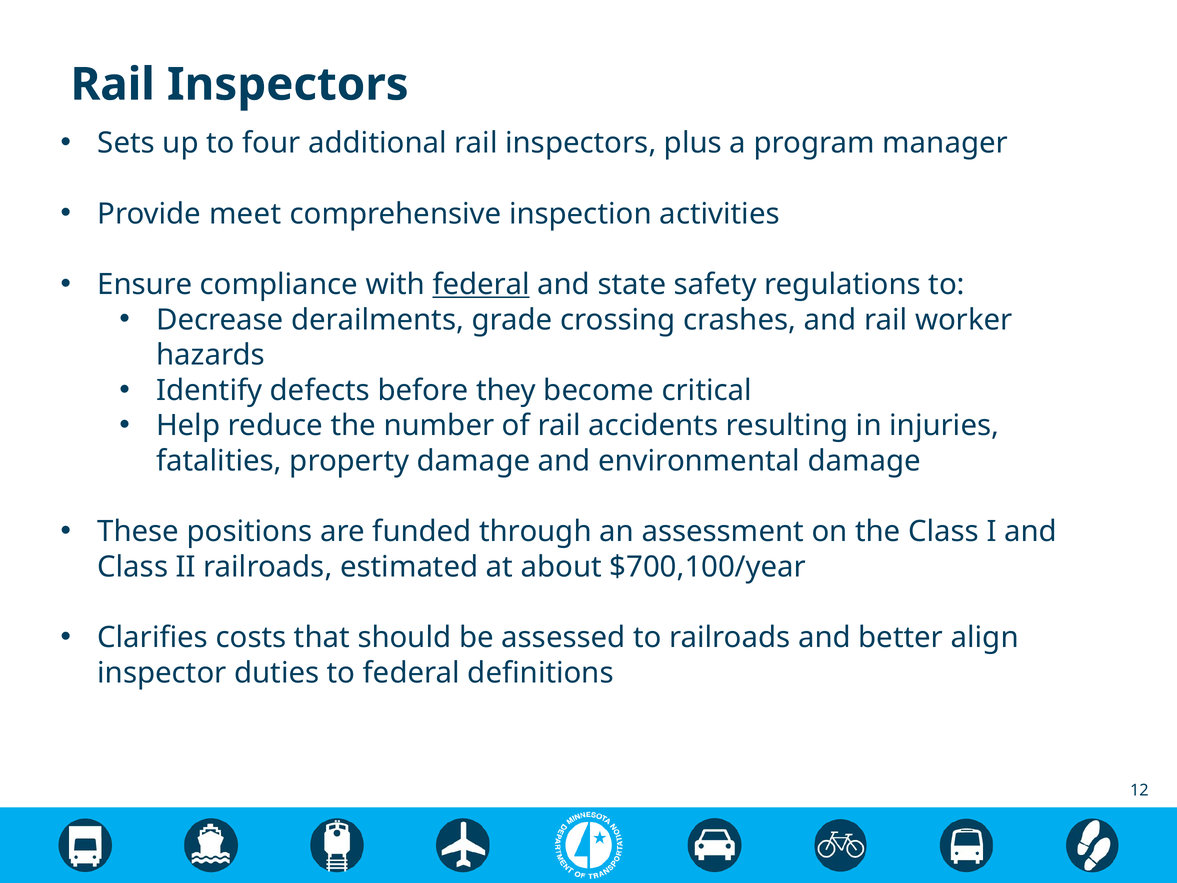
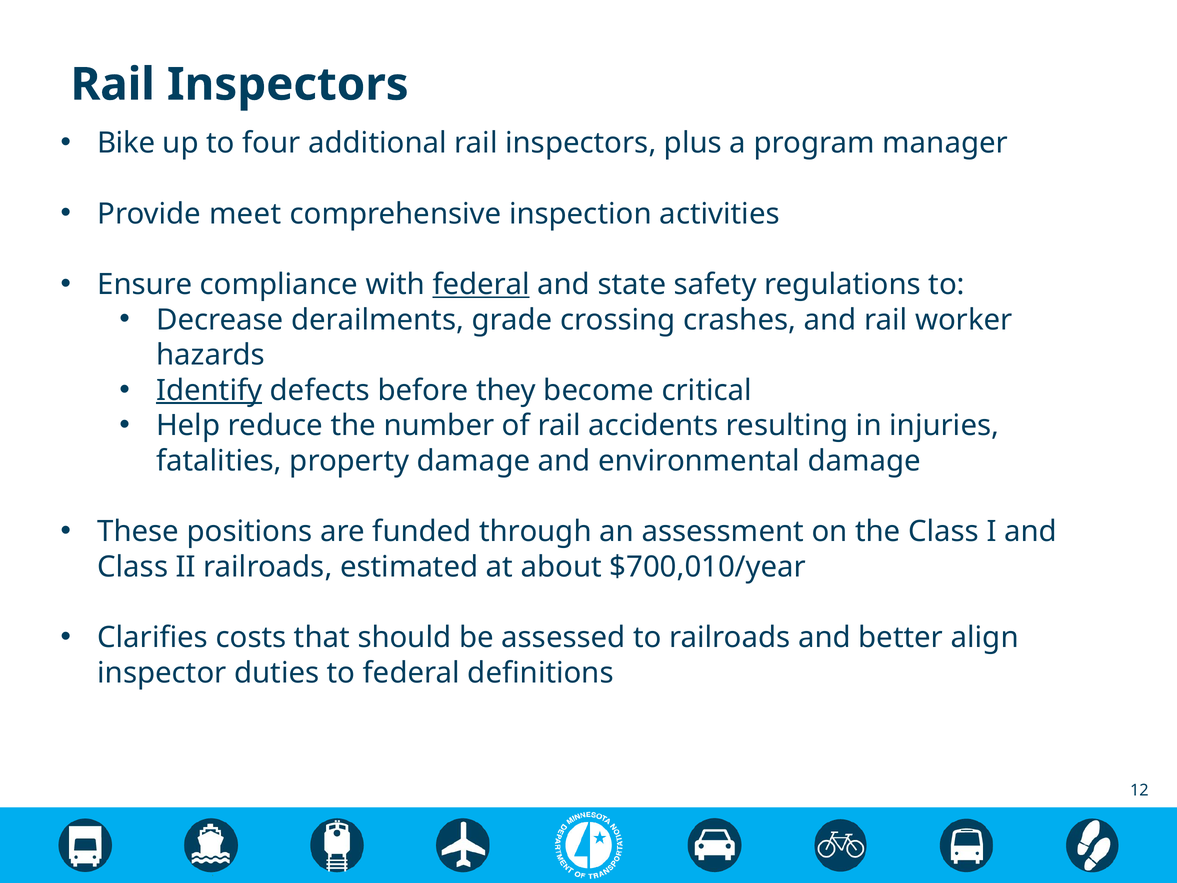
Sets: Sets -> Bike
Identify underline: none -> present
$700,100/year: $700,100/year -> $700,010/year
